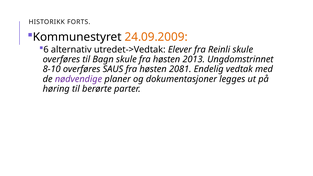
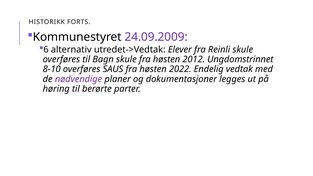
24.09.2009 colour: orange -> purple
2013: 2013 -> 2012
2081: 2081 -> 2022
